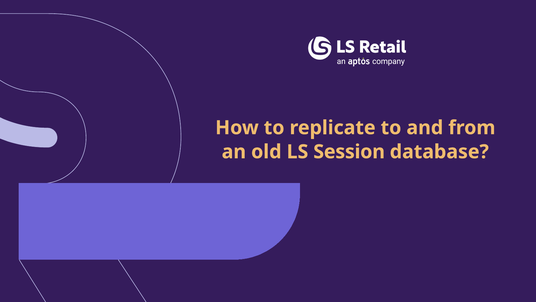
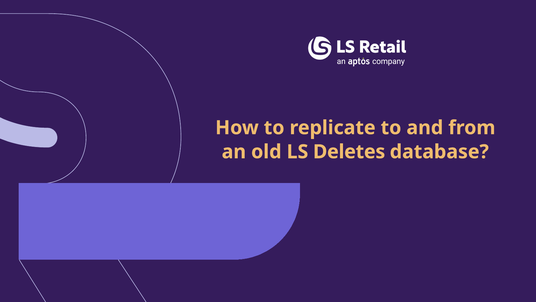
Session: Session -> Deletes
